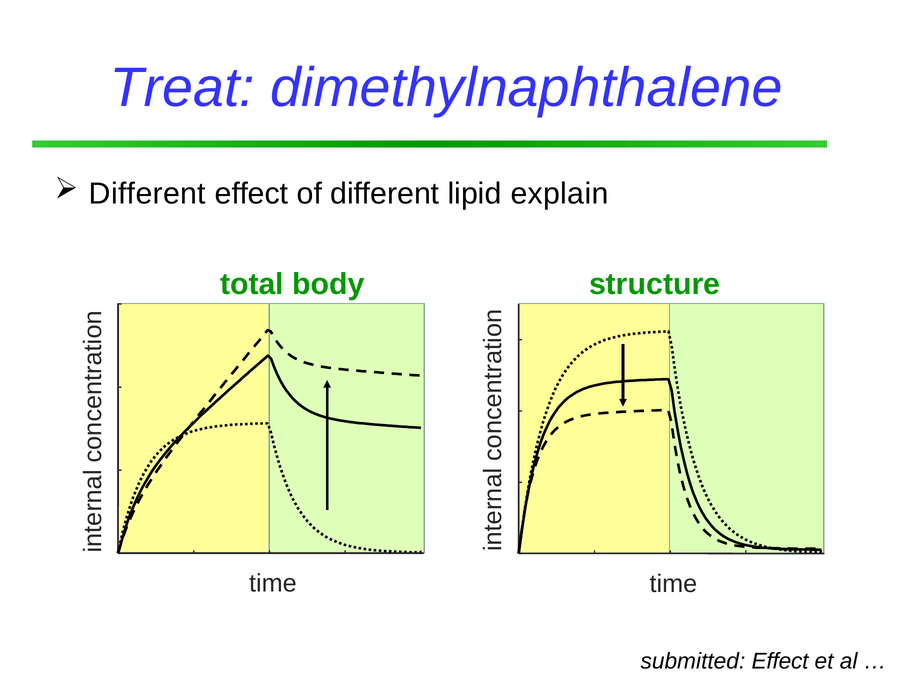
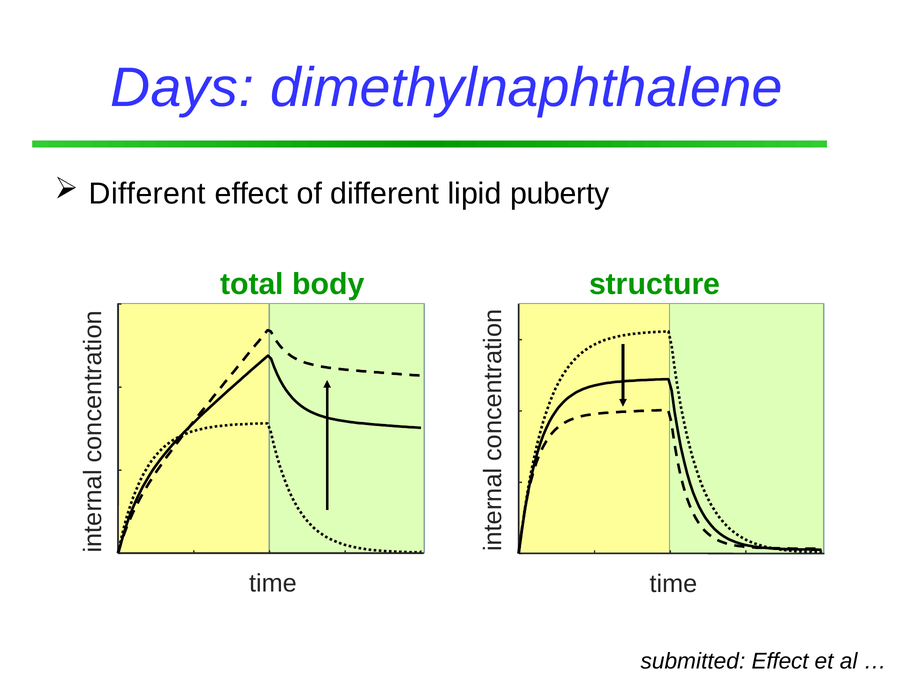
Treat: Treat -> Days
explain: explain -> puberty
